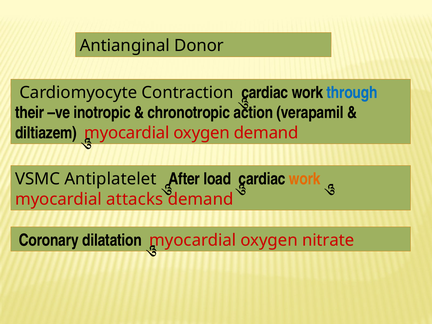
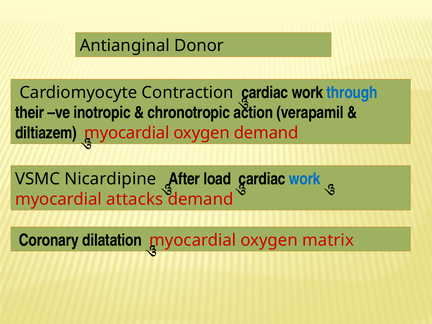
Antiplatelet: Antiplatelet -> Nicardipine
work at (305, 179) colour: orange -> blue
nitrate: nitrate -> matrix
